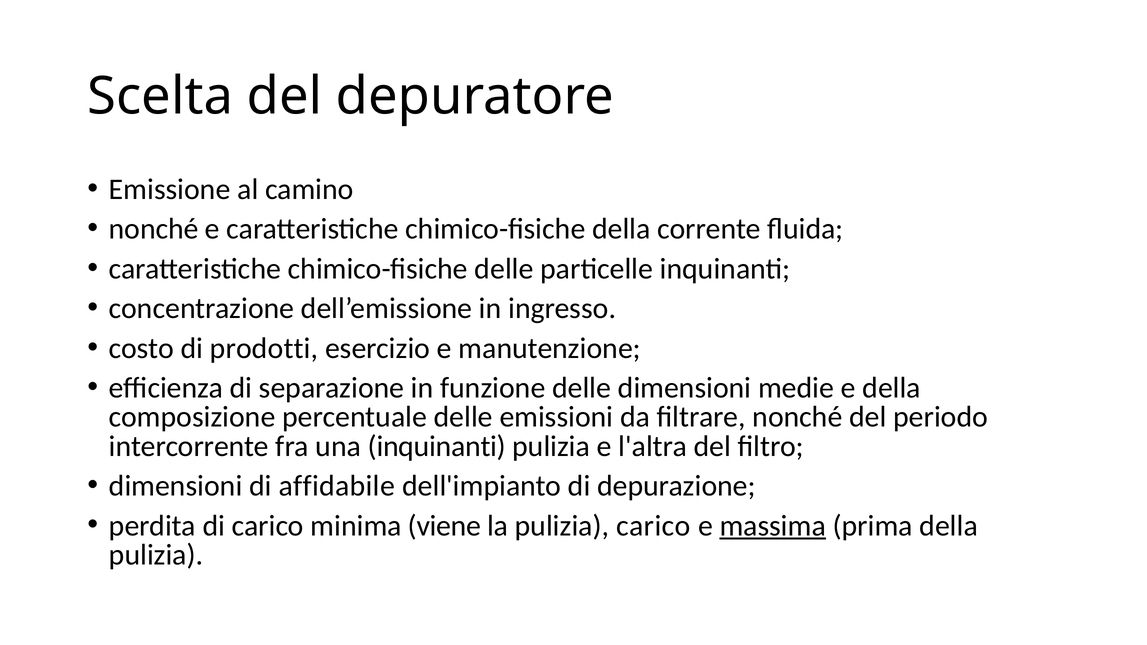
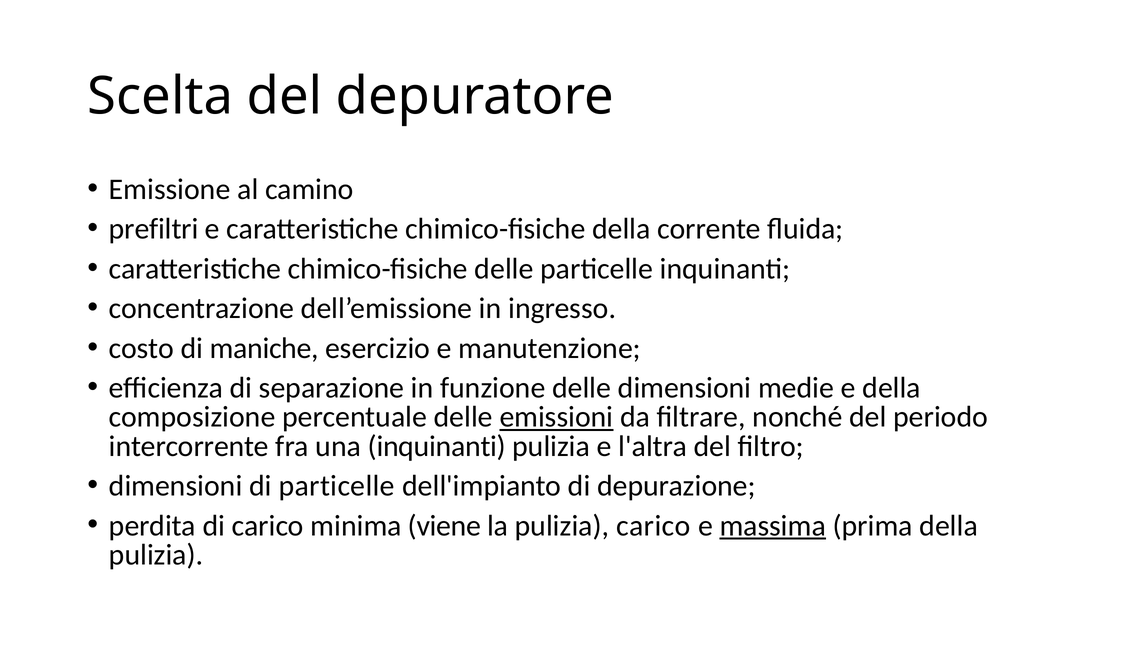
nonché at (154, 229): nonché -> prefiltri
prodotti: prodotti -> maniche
emissioni underline: none -> present
di affidabile: affidabile -> particelle
